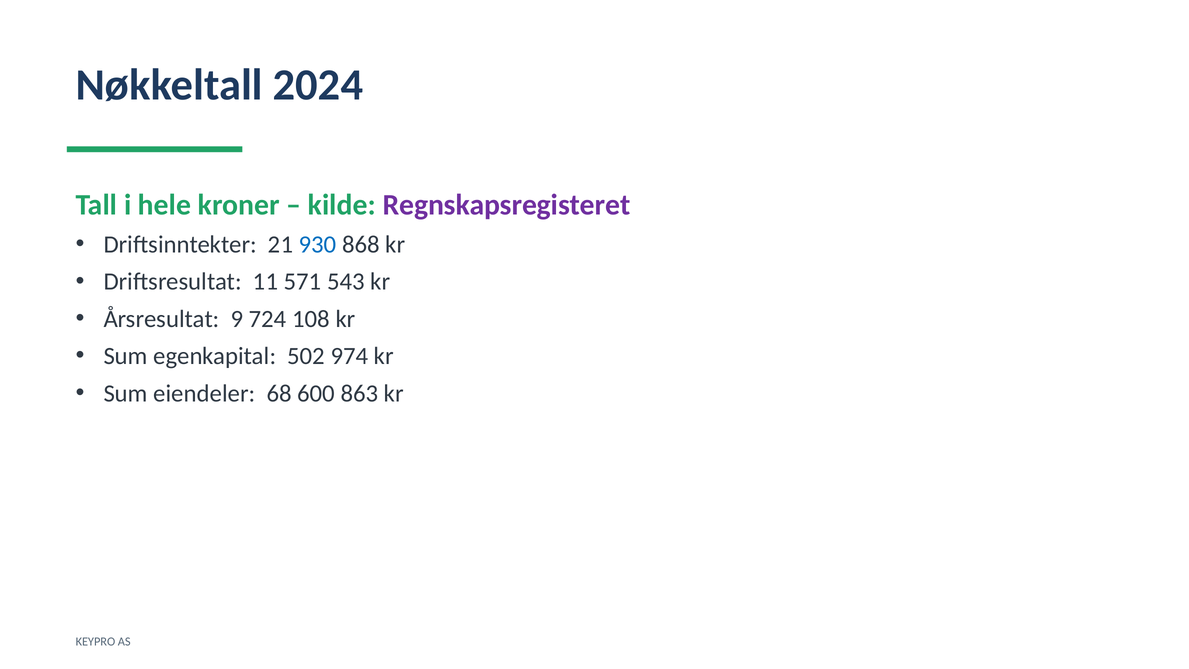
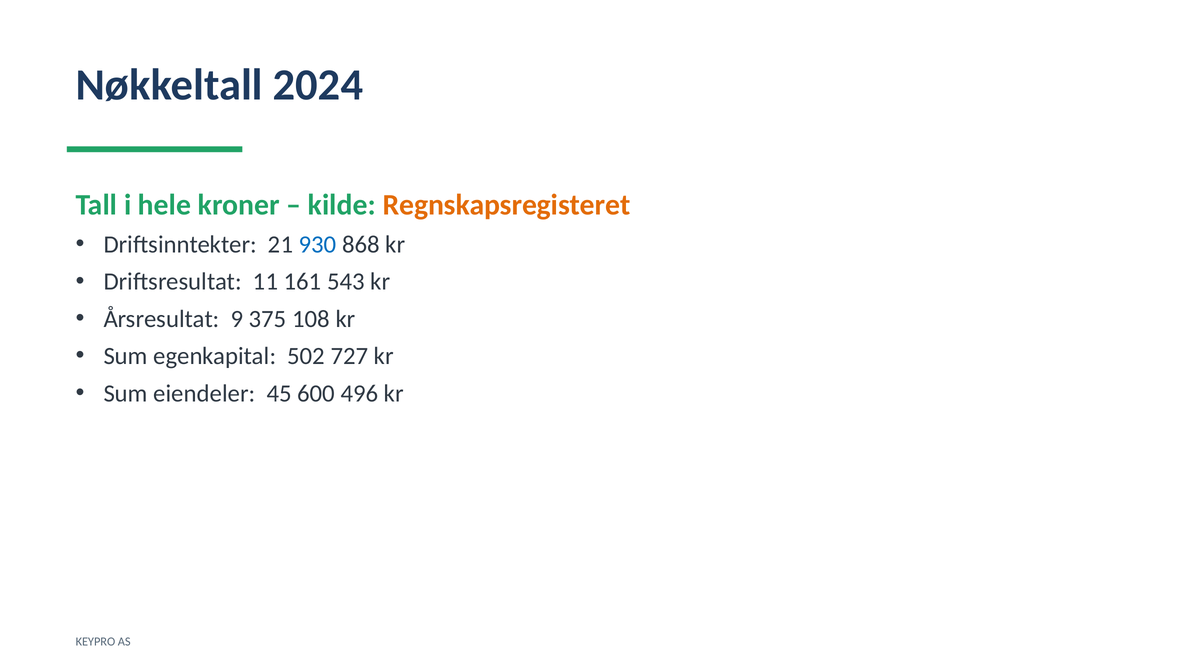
Regnskapsregisteret colour: purple -> orange
571: 571 -> 161
724: 724 -> 375
974: 974 -> 727
68: 68 -> 45
863: 863 -> 496
